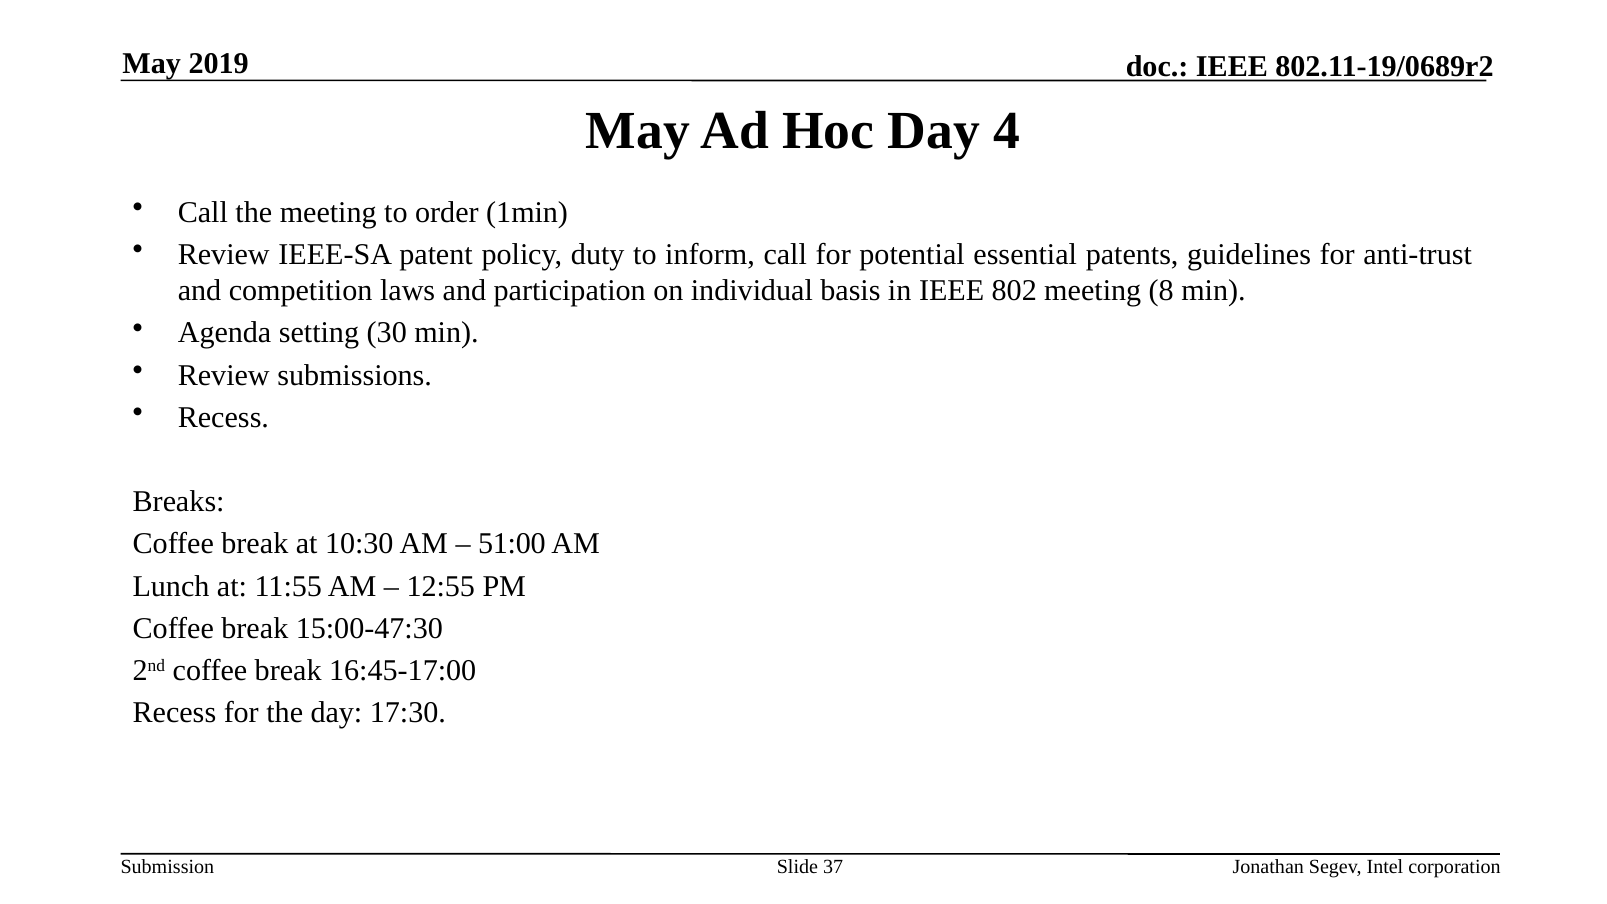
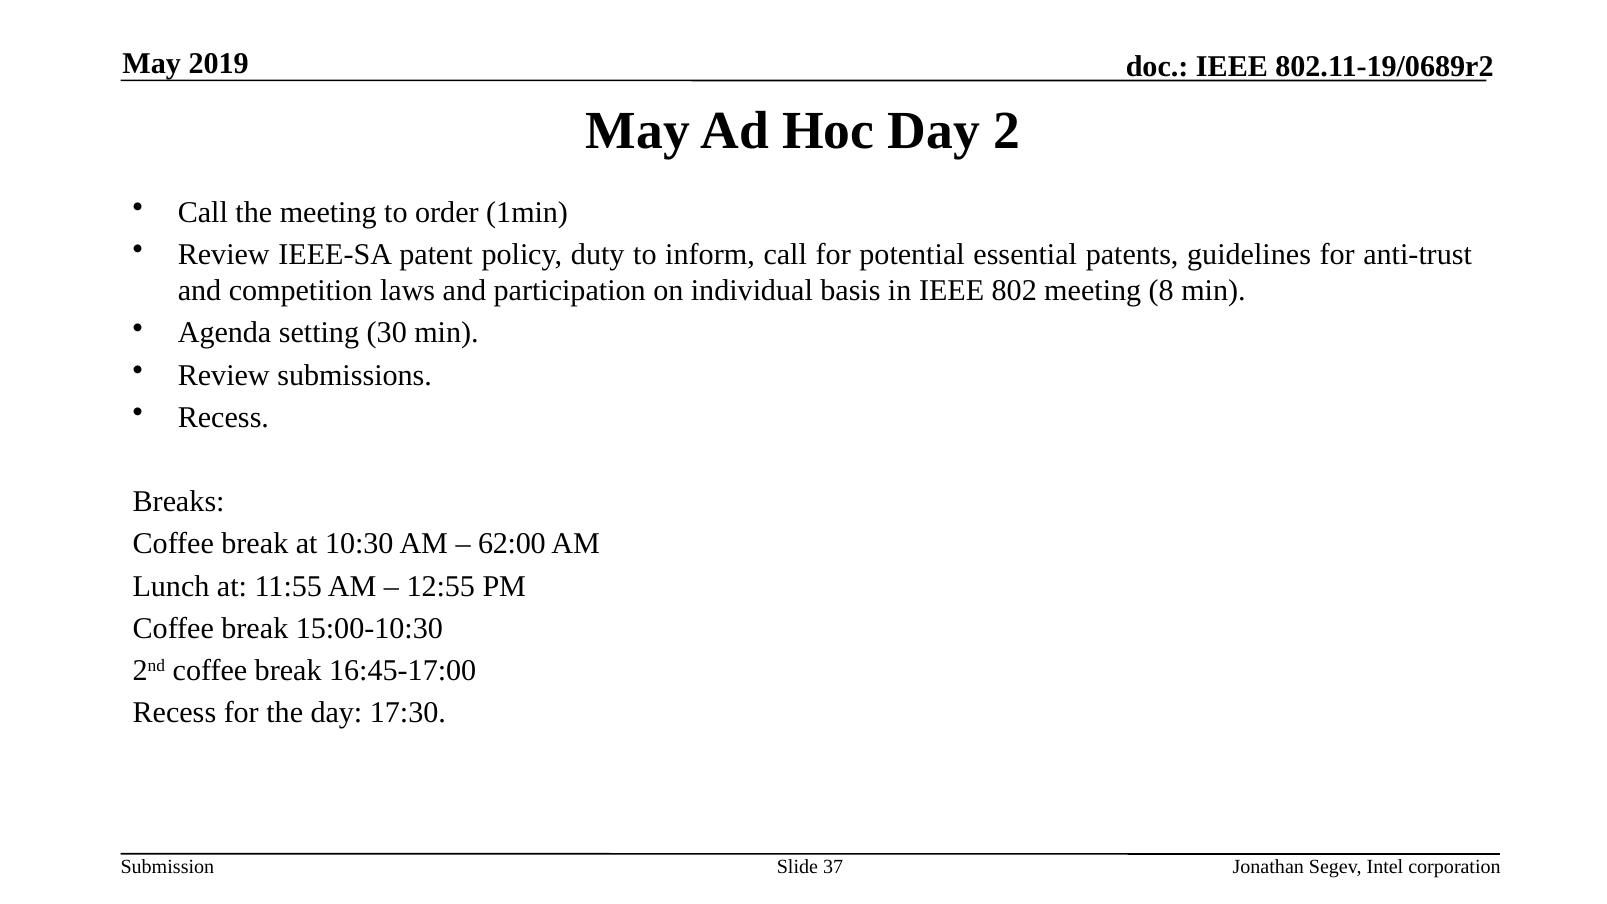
4: 4 -> 2
51:00: 51:00 -> 62:00
15:00-47:30: 15:00-47:30 -> 15:00-10:30
